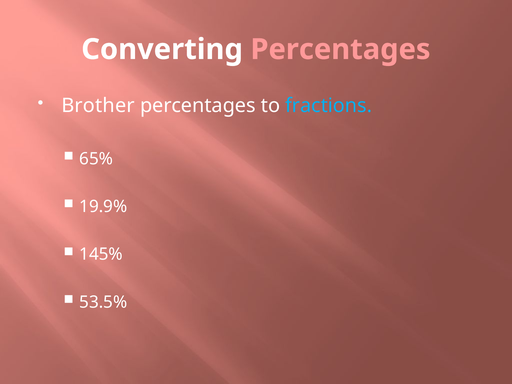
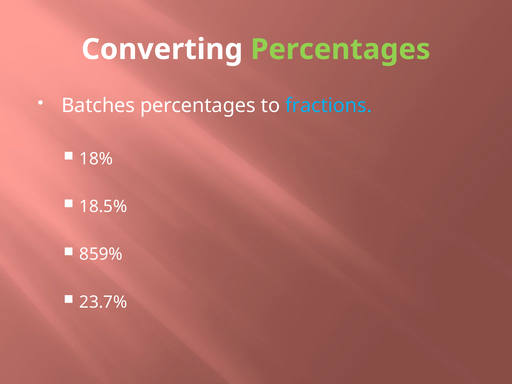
Percentages at (340, 49) colour: pink -> light green
Brother: Brother -> Batches
65%: 65% -> 18%
19.9%: 19.9% -> 18.5%
145%: 145% -> 859%
53.5%: 53.5% -> 23.7%
